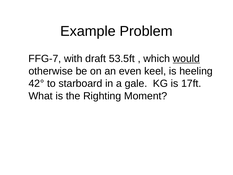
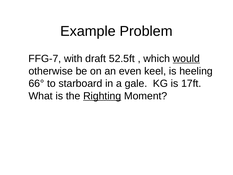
53.5ft: 53.5ft -> 52.5ft
42°: 42° -> 66°
Righting underline: none -> present
